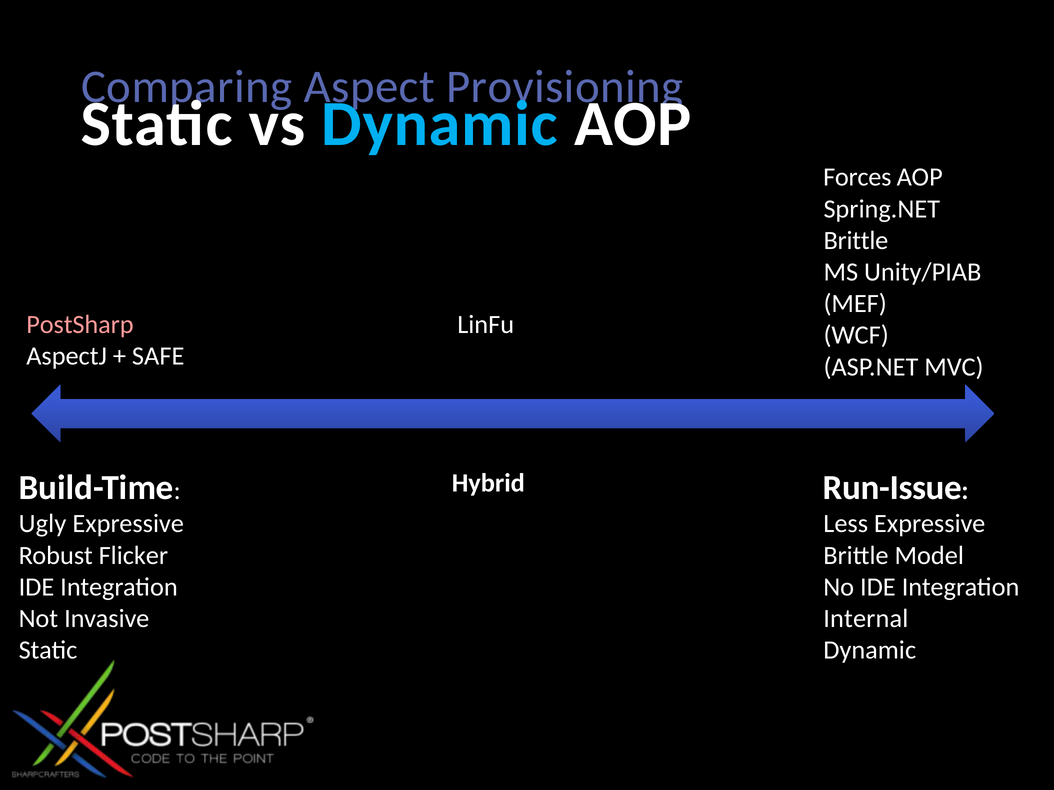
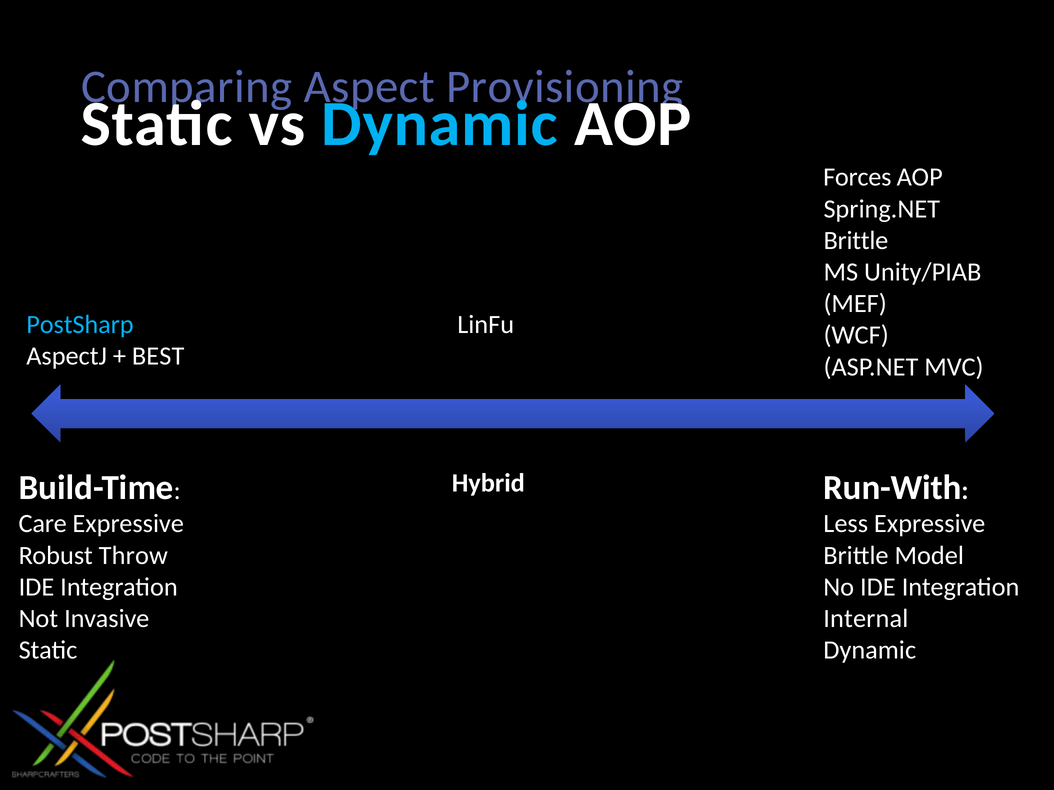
PostSharp colour: pink -> light blue
SAFE: SAFE -> BEST
Run-Issue: Run-Issue -> Run-With
Ugly: Ugly -> Care
Flicker: Flicker -> Throw
